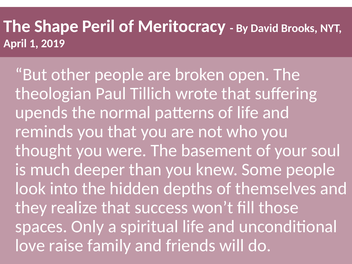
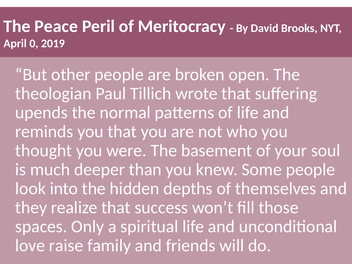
Shape: Shape -> Peace
1: 1 -> 0
